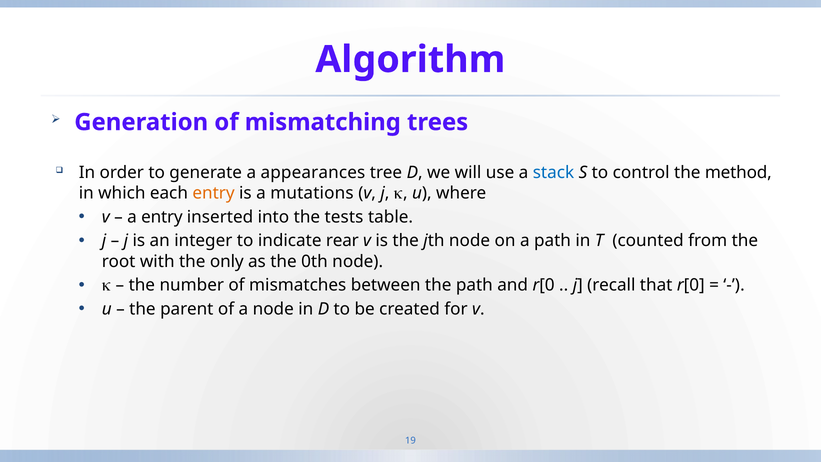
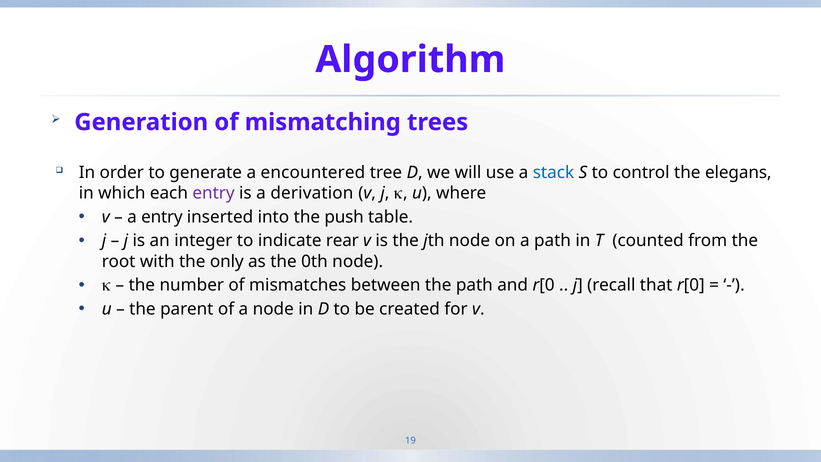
appearances: appearances -> encountered
method: method -> elegans
entry at (214, 193) colour: orange -> purple
mutations: mutations -> derivation
tests: tests -> push
